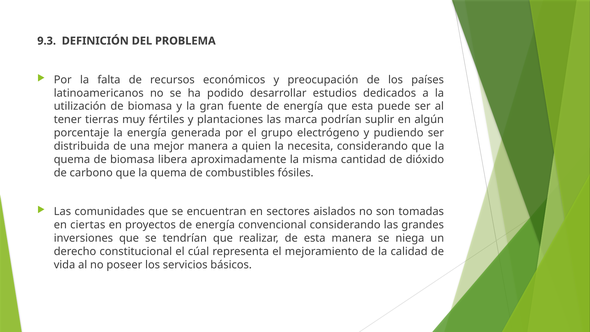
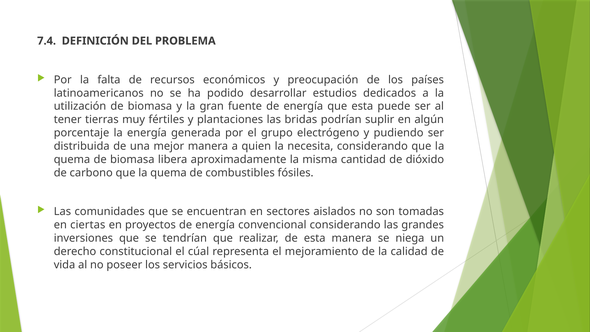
9.3: 9.3 -> 7.4
marca: marca -> bridas
